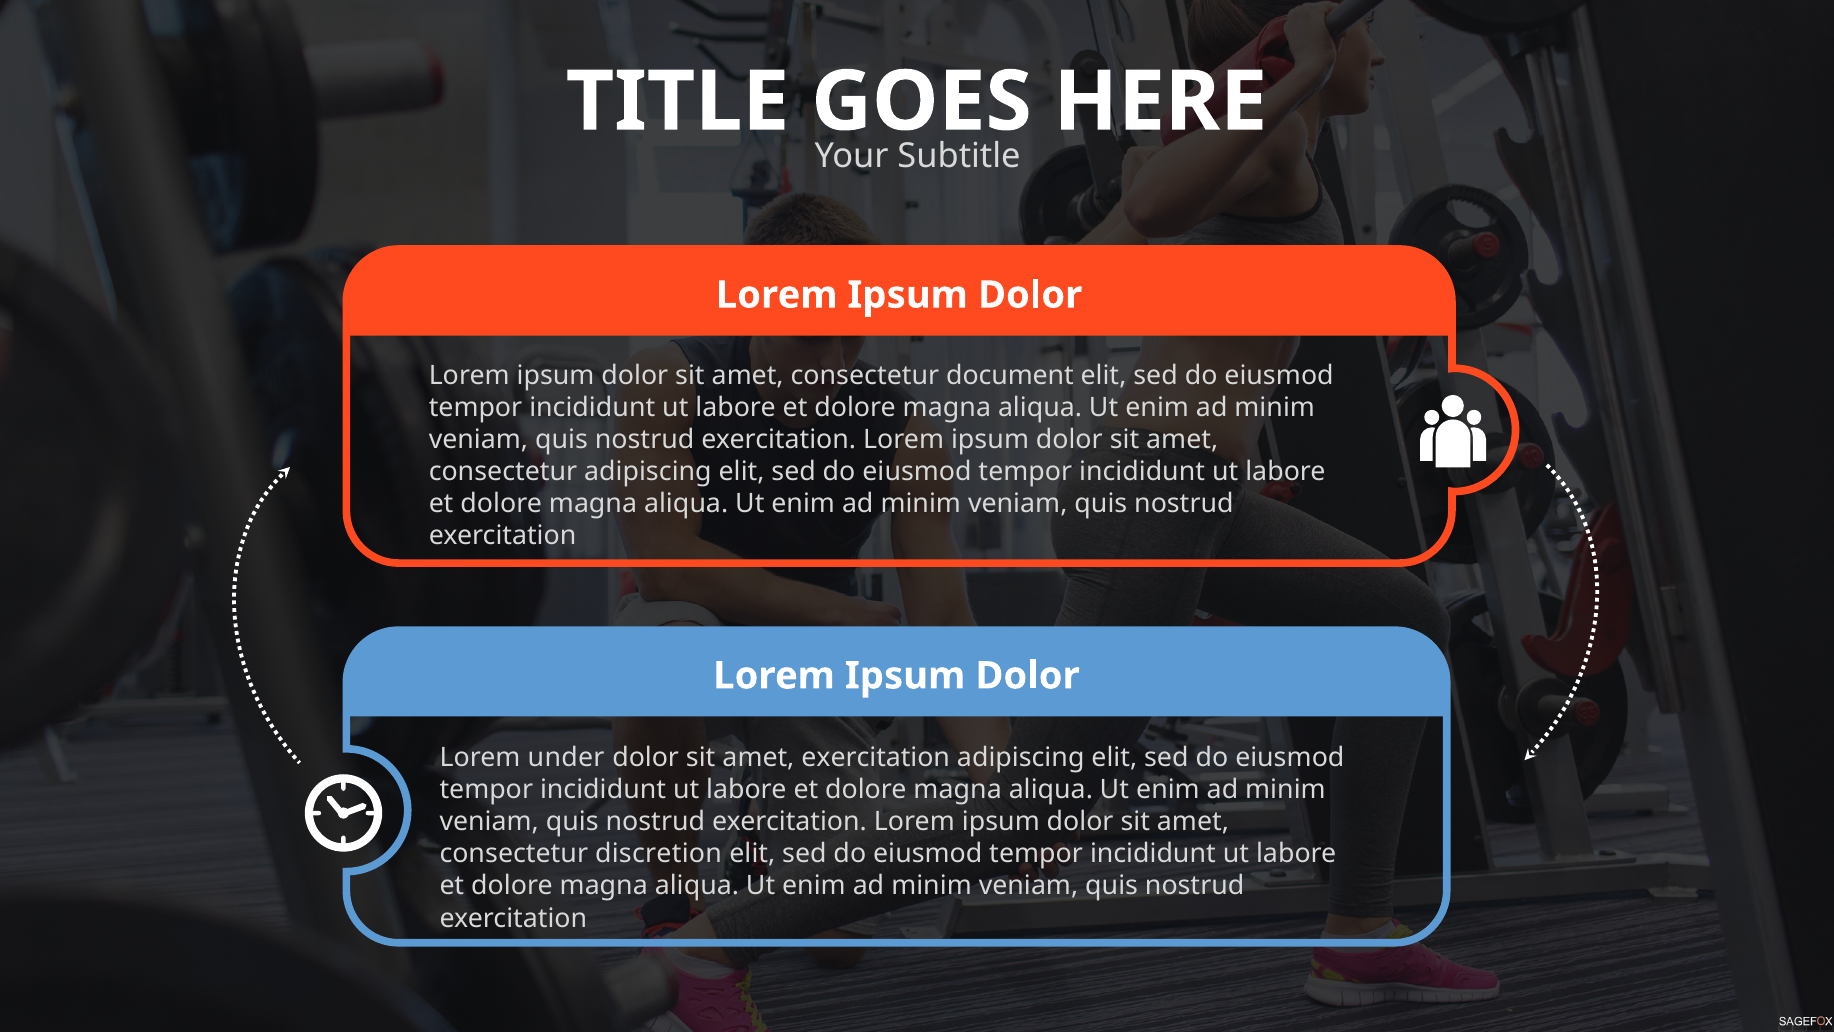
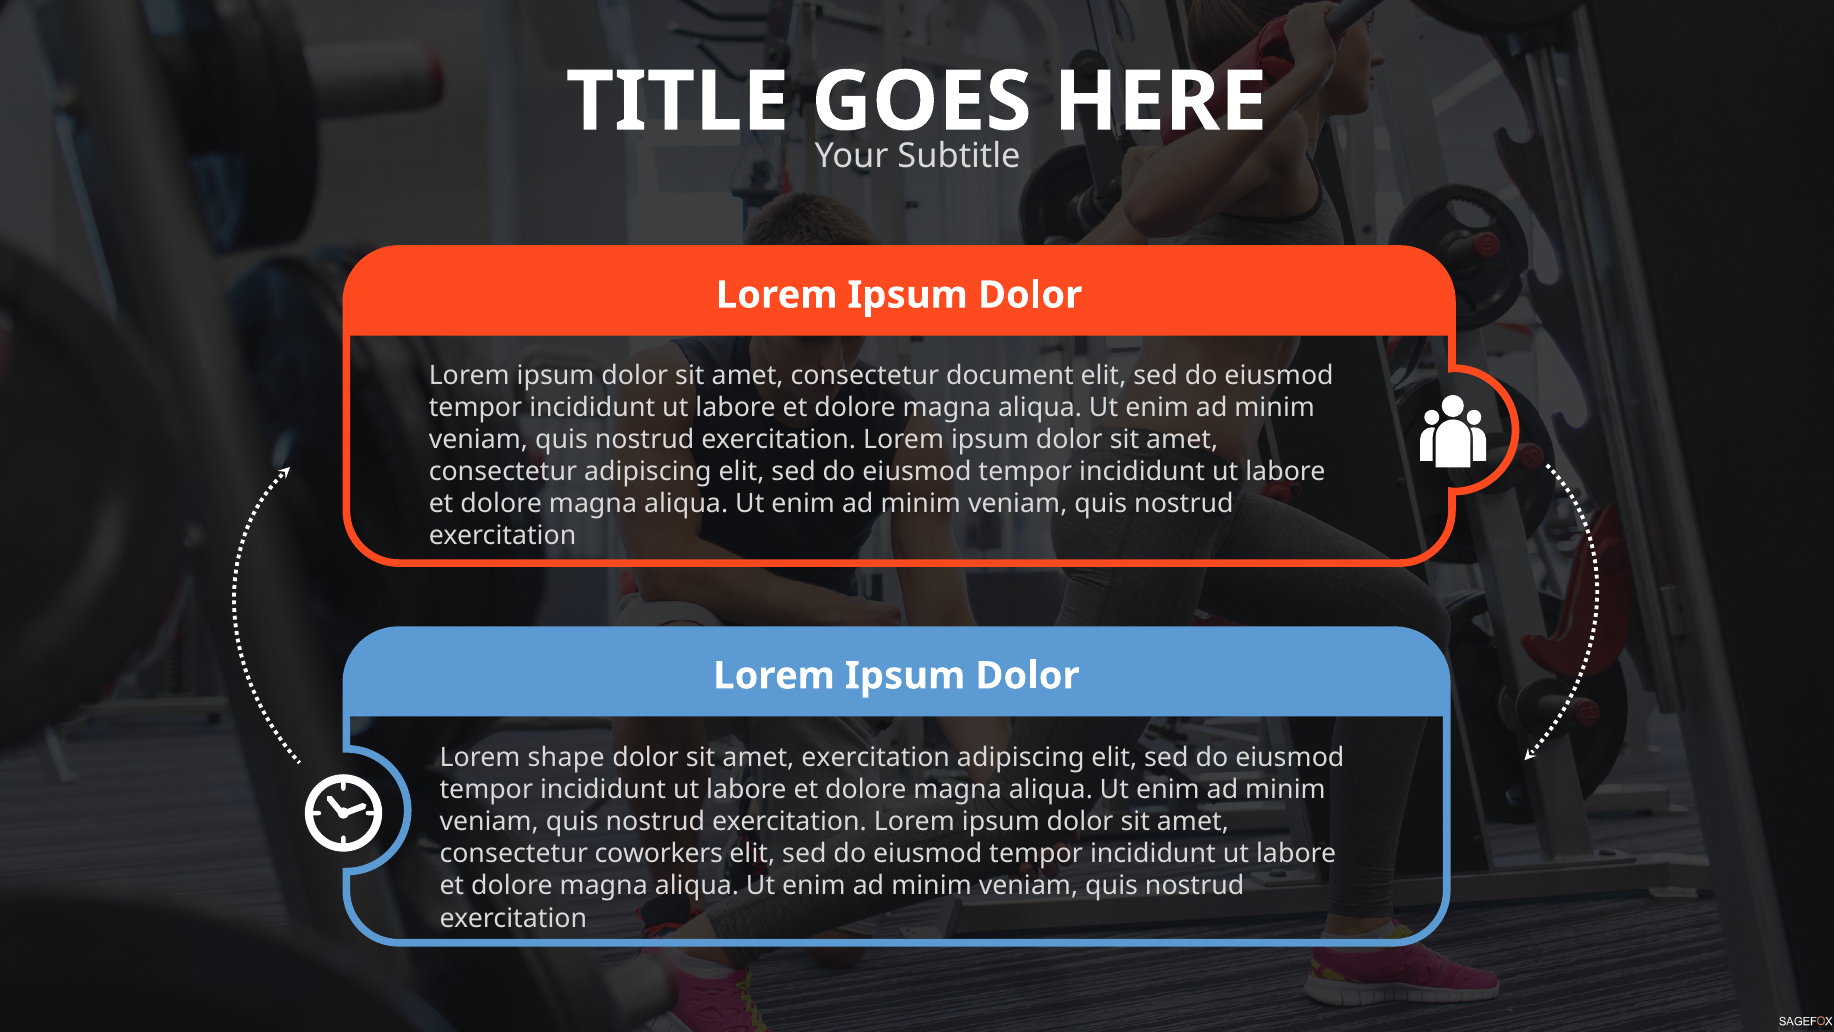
under: under -> shape
discretion: discretion -> coworkers
